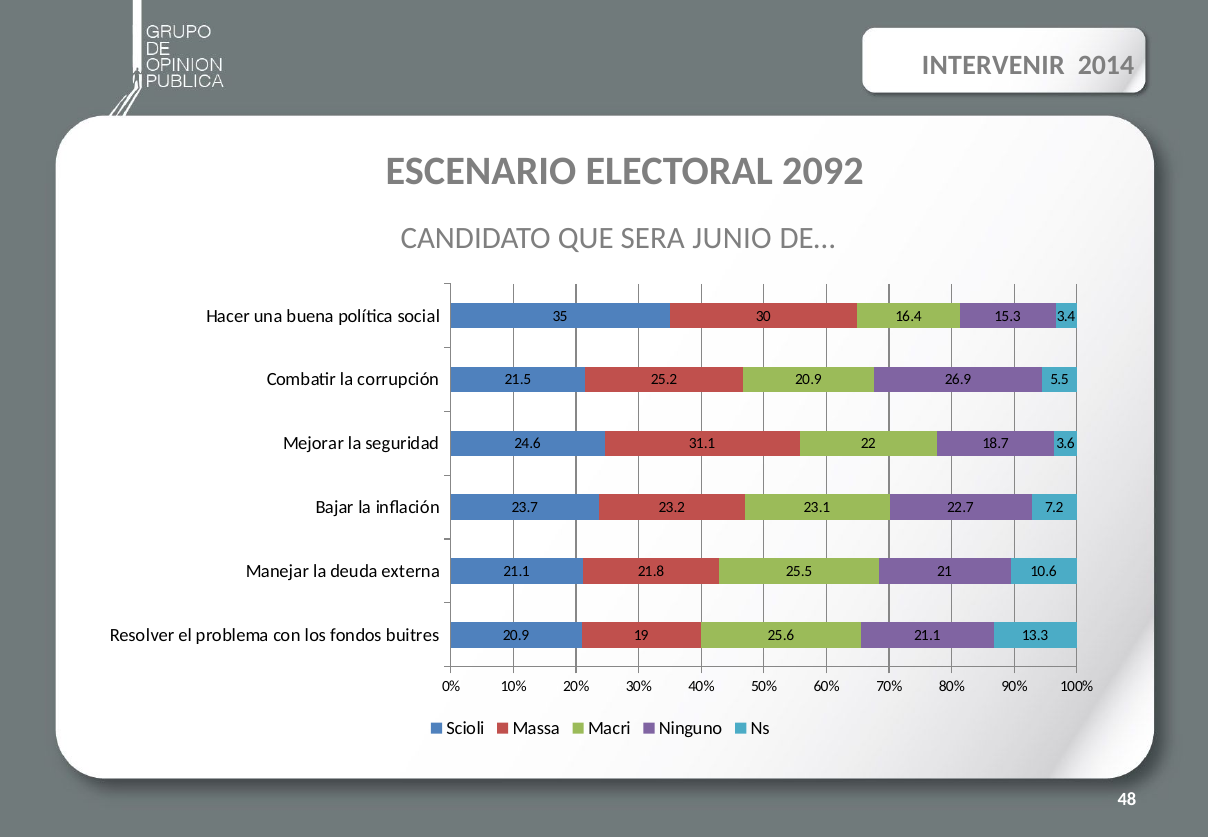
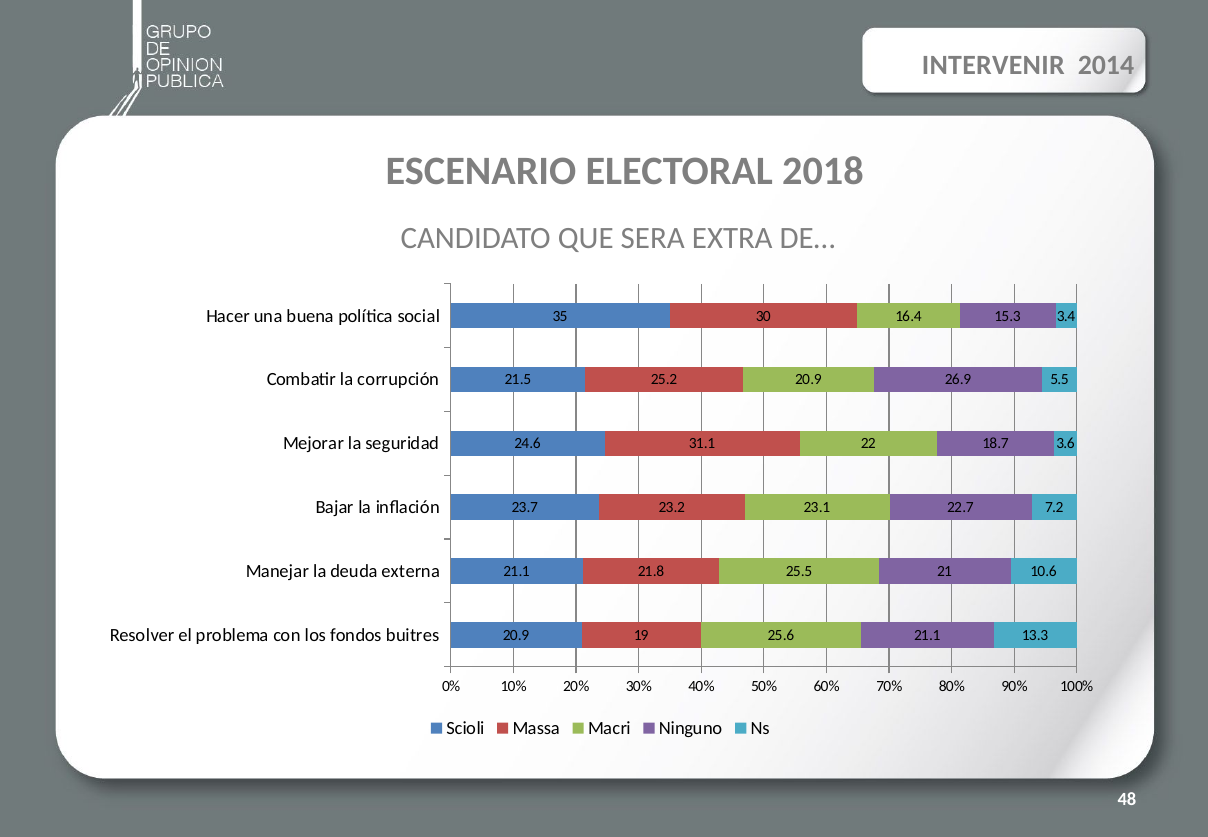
2092: 2092 -> 2018
JUNIO: JUNIO -> EXTRA
